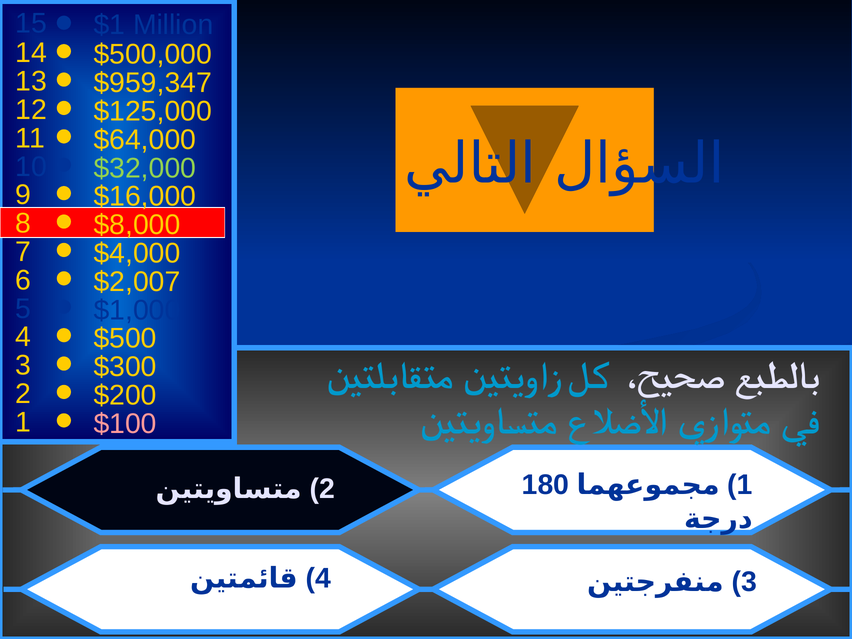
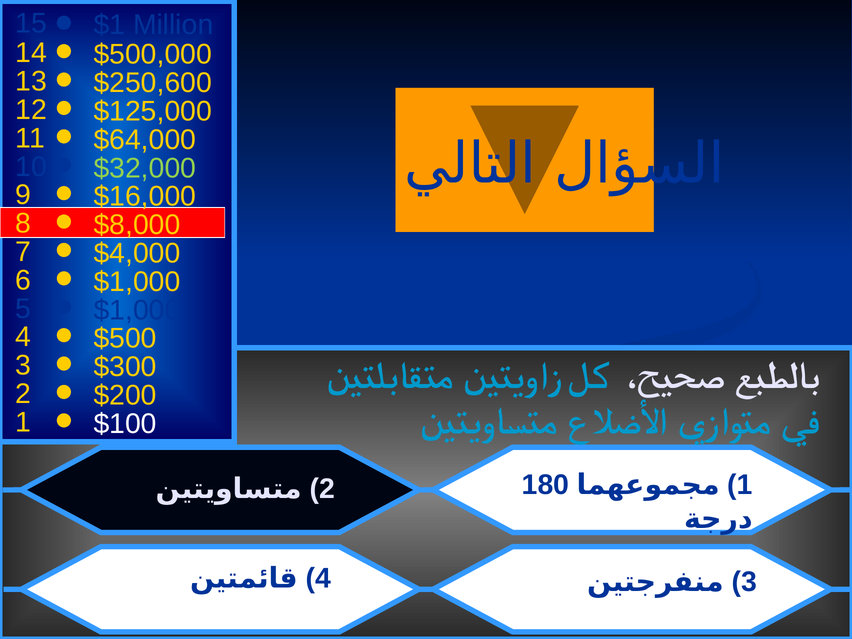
$959,347: $959,347 -> $250,600
$2,007 at (137, 282): $2,007 -> $1,000
$100 colour: pink -> white
